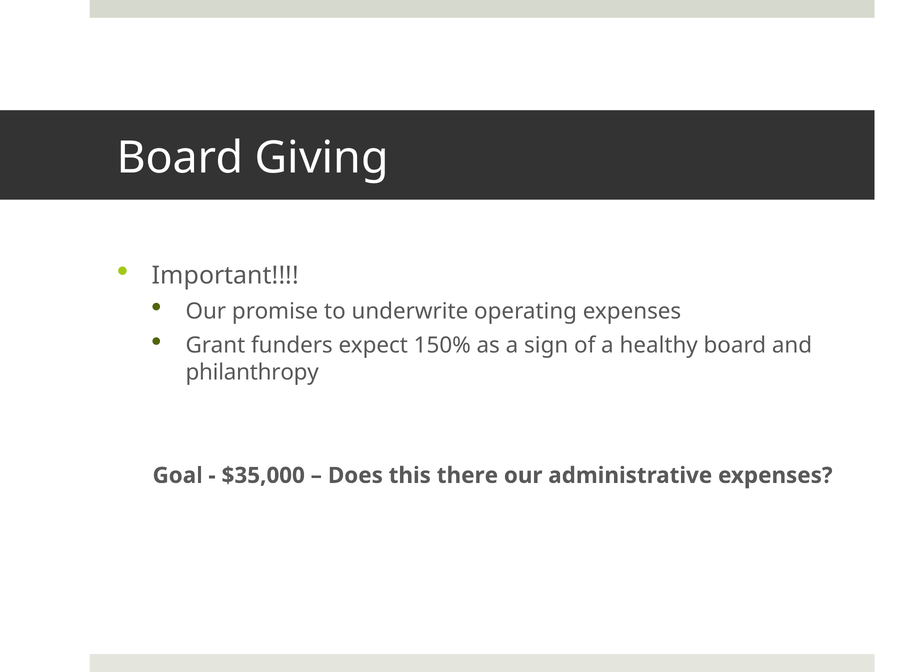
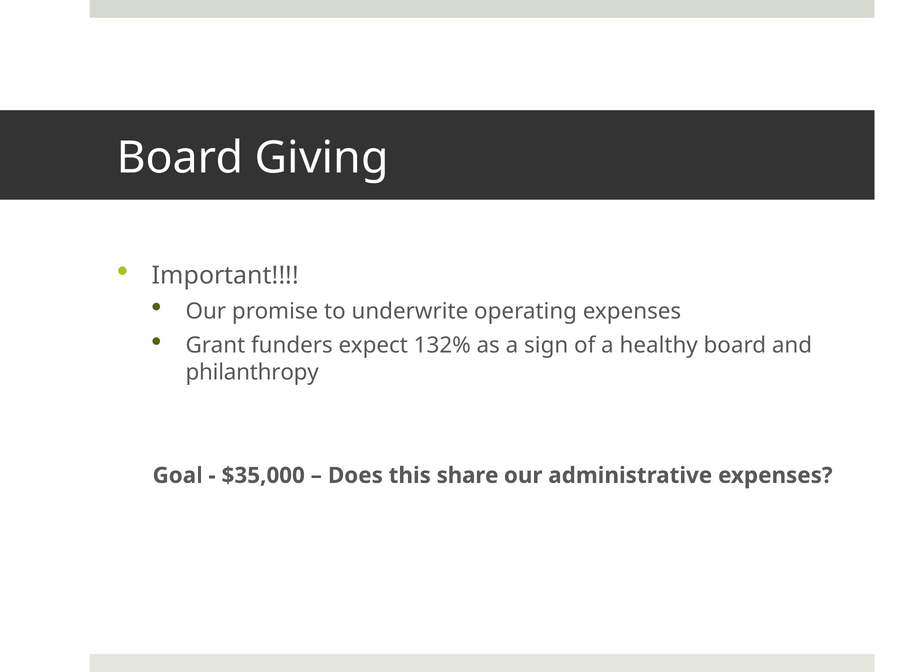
150%: 150% -> 132%
there: there -> share
